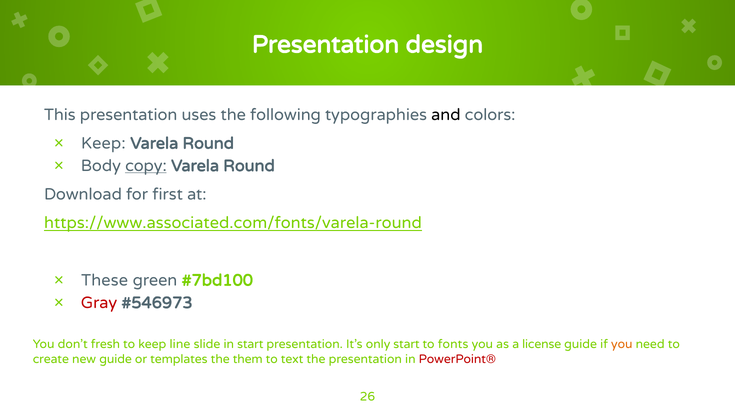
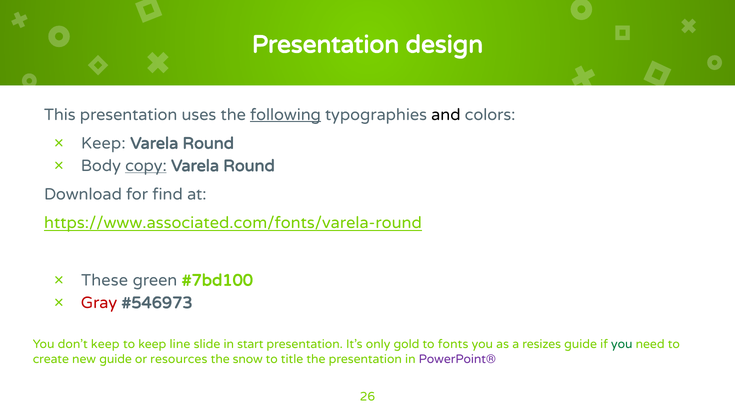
following underline: none -> present
first: first -> find
don’t fresh: fresh -> keep
only start: start -> gold
license: license -> resizes
you at (622, 345) colour: orange -> green
templates: templates -> resources
them: them -> snow
text: text -> title
PowerPoint® colour: red -> purple
